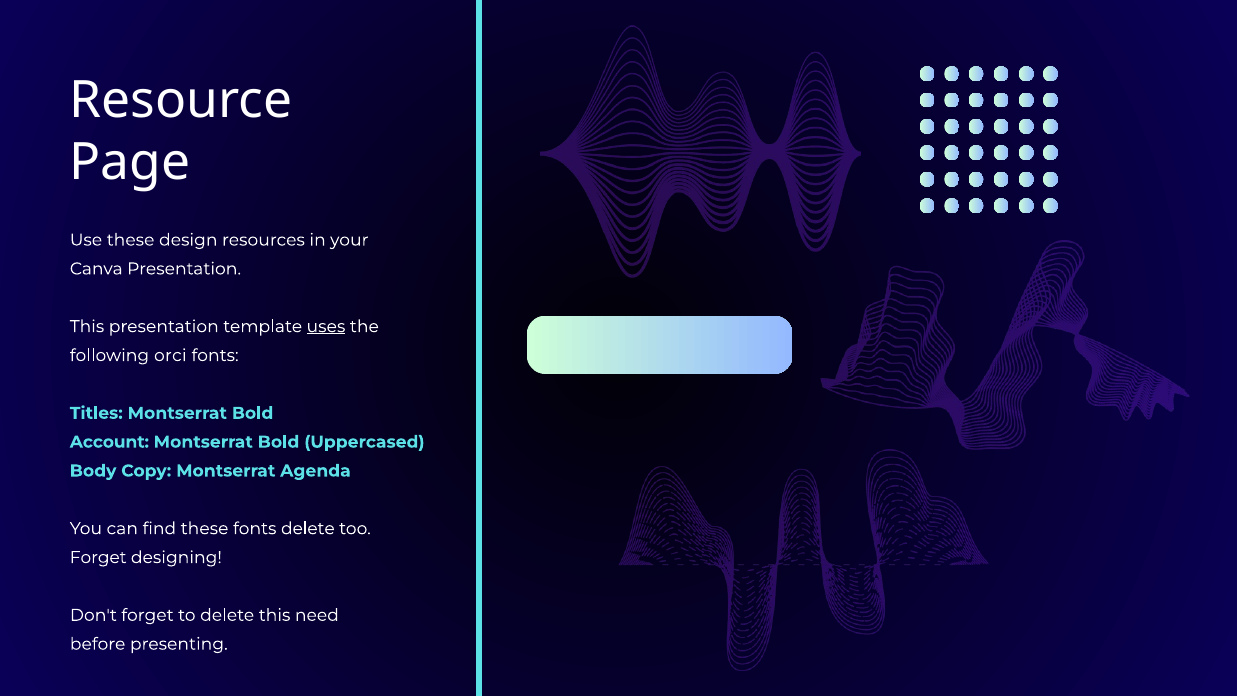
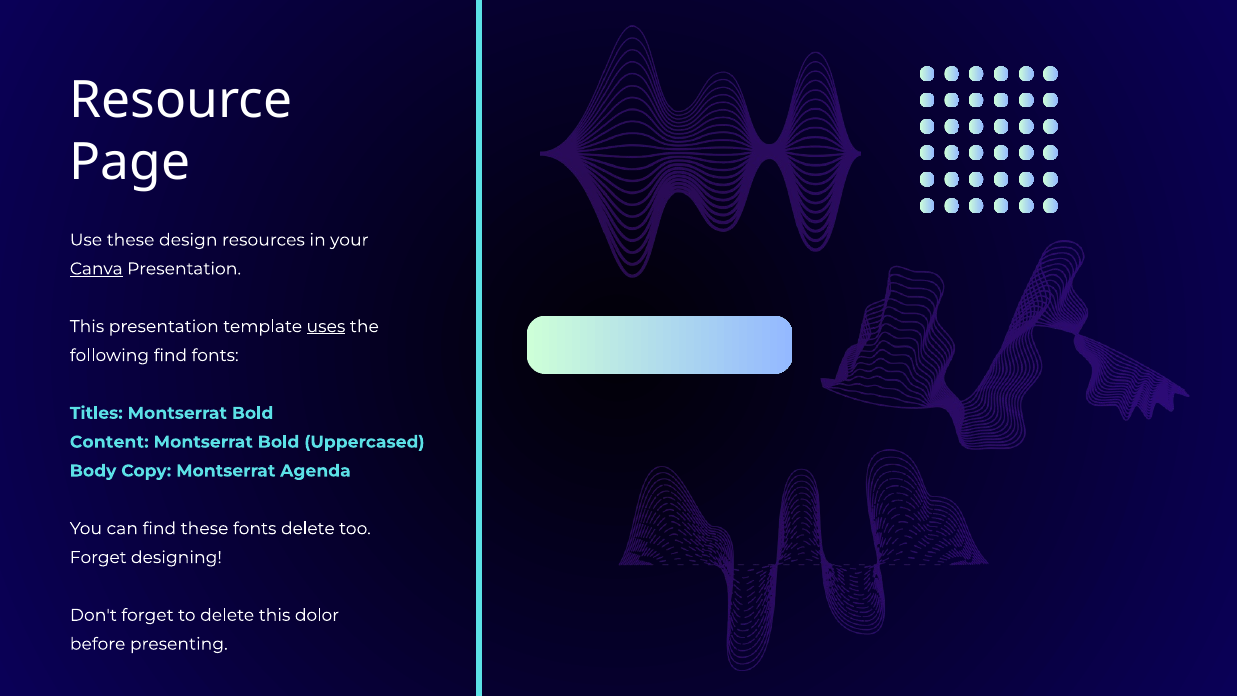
Canva underline: none -> present
following orci: orci -> find
Account: Account -> Content
need: need -> dolor
